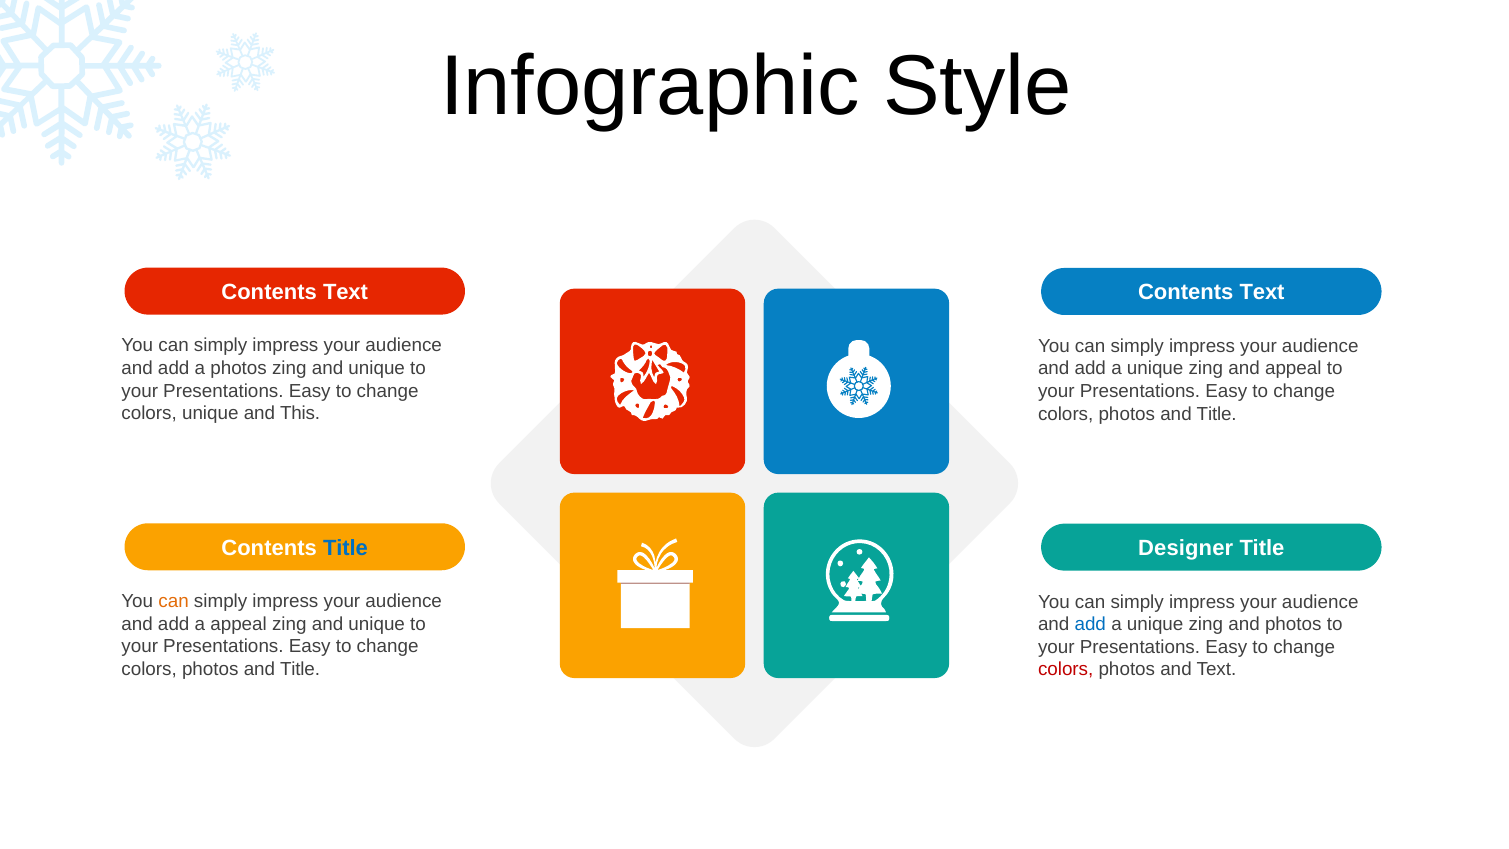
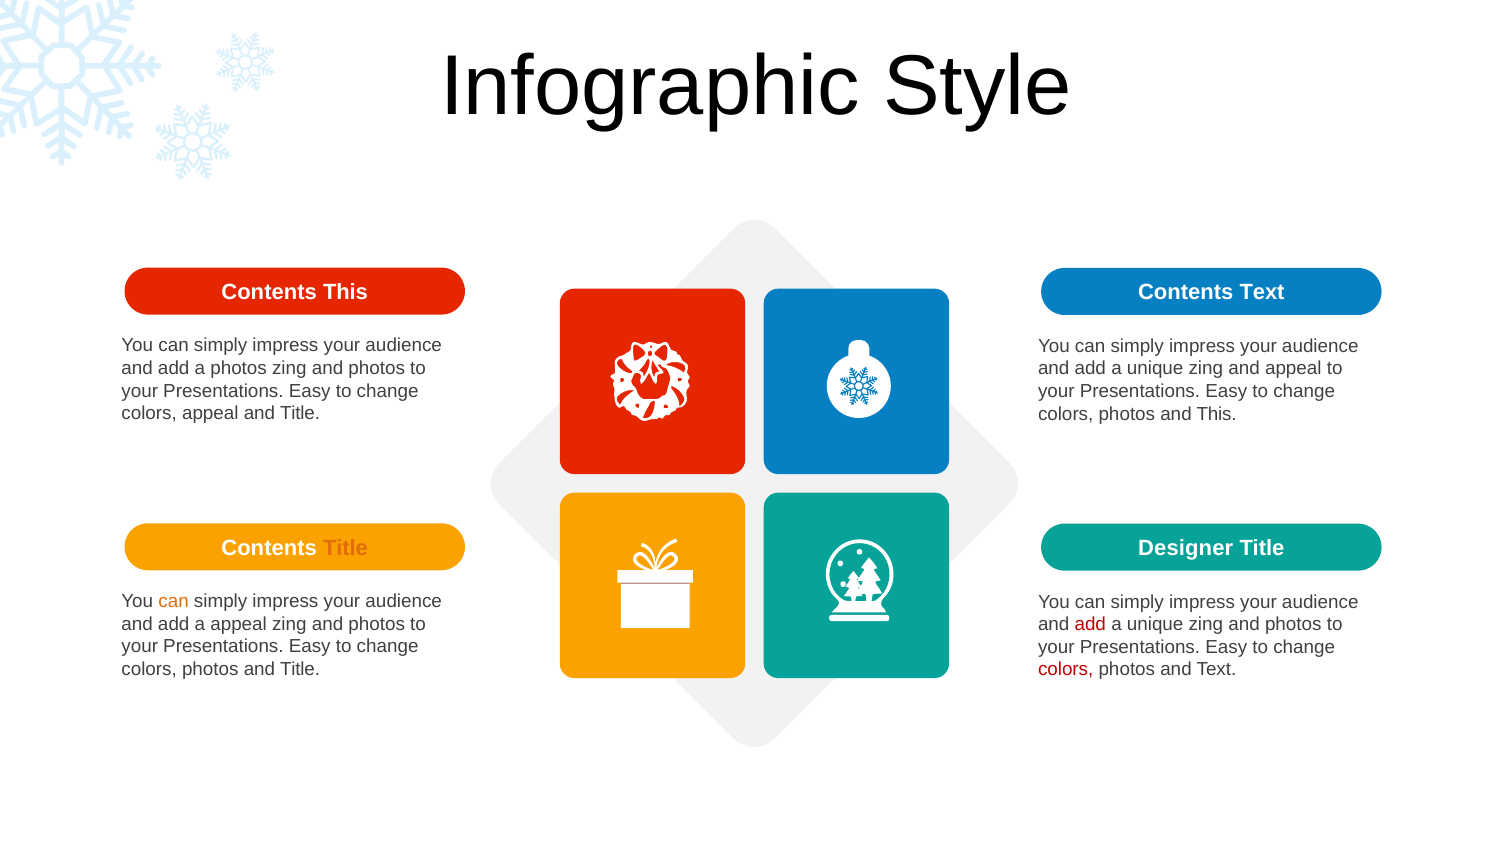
Text at (345, 292): Text -> This
unique at (377, 368): unique -> photos
colors unique: unique -> appeal
This at (300, 414): This -> Title
Title at (1217, 414): Title -> This
Title at (345, 548) colour: blue -> orange
unique at (377, 624): unique -> photos
add at (1090, 624) colour: blue -> red
